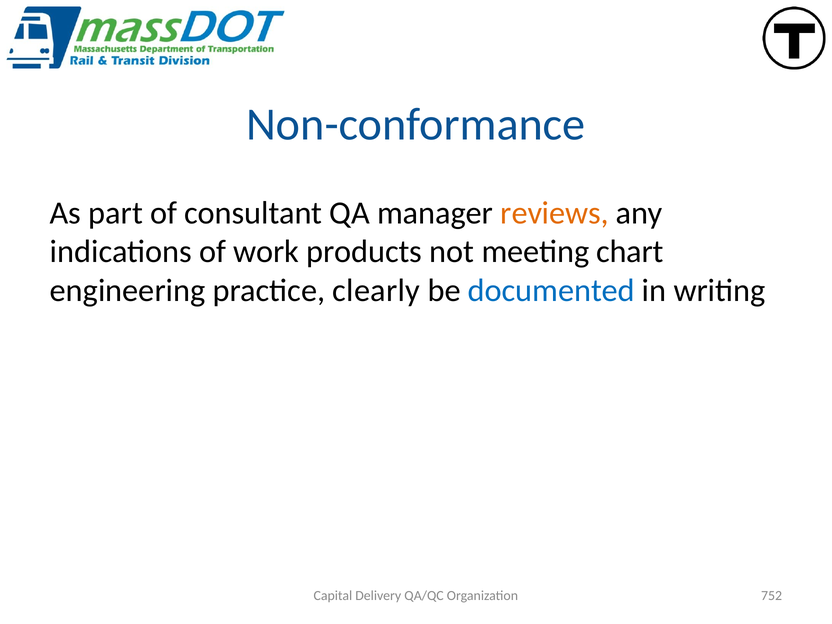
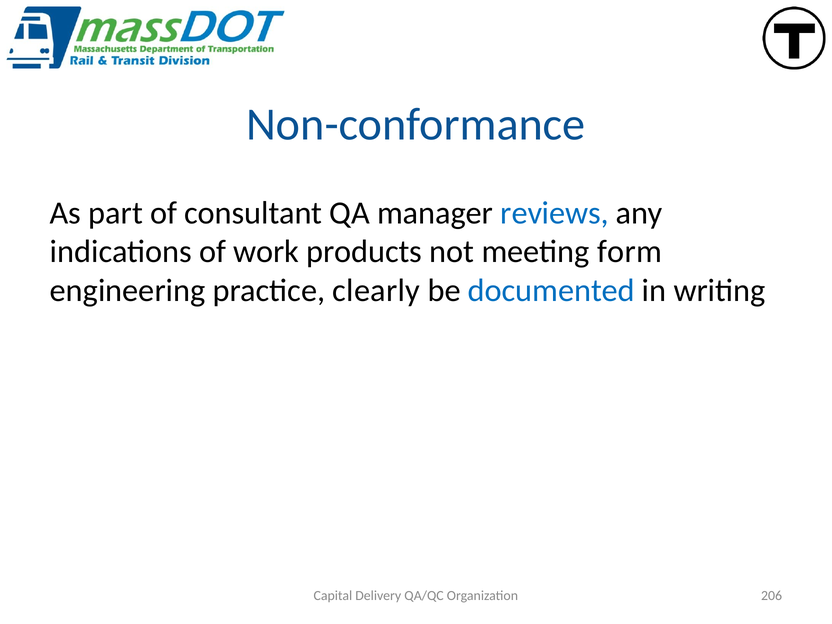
reviews colour: orange -> blue
chart: chart -> form
752: 752 -> 206
